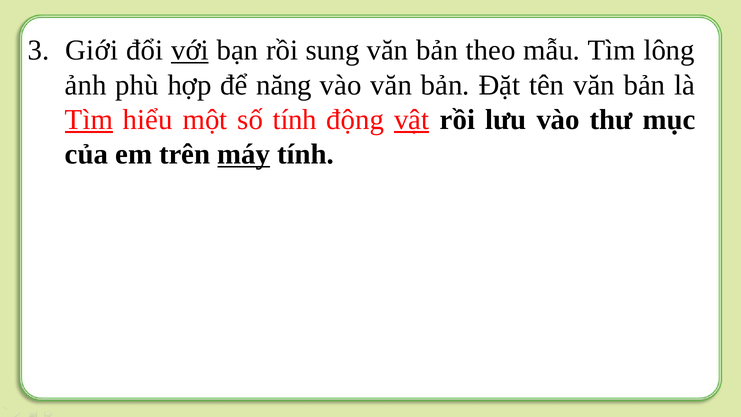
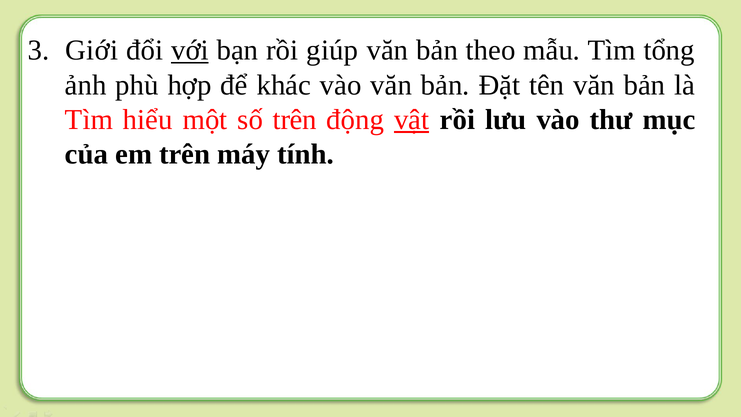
sung: sung -> giúp
lông: lông -> tổng
năng: năng -> khác
Tìm at (89, 120) underline: present -> none
số tính: tính -> trên
máy underline: present -> none
